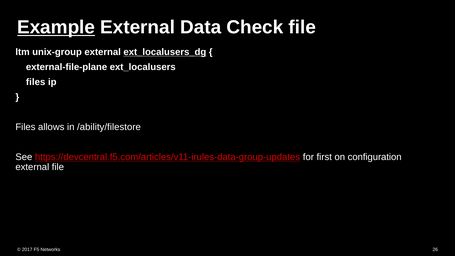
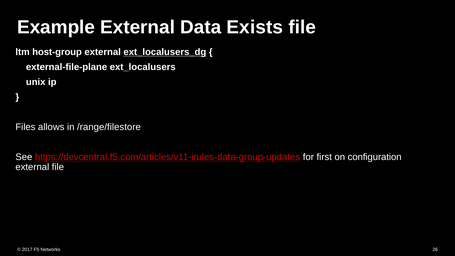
Example underline: present -> none
Check: Check -> Exists
unix-group: unix-group -> host-group
files at (36, 82): files -> unix
/ability/filestore: /ability/filestore -> /range/filestore
